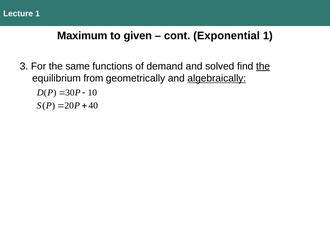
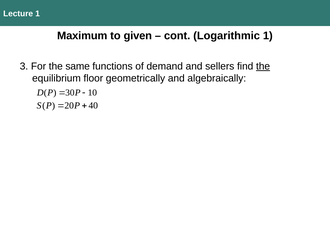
Exponential: Exponential -> Logarithmic
solved: solved -> sellers
from: from -> floor
algebraically underline: present -> none
